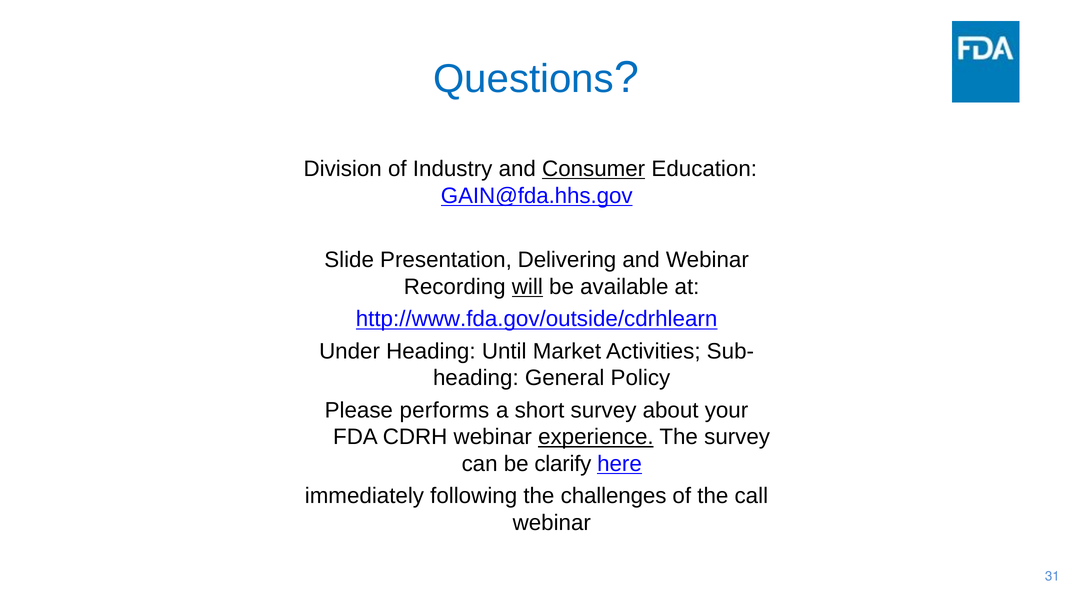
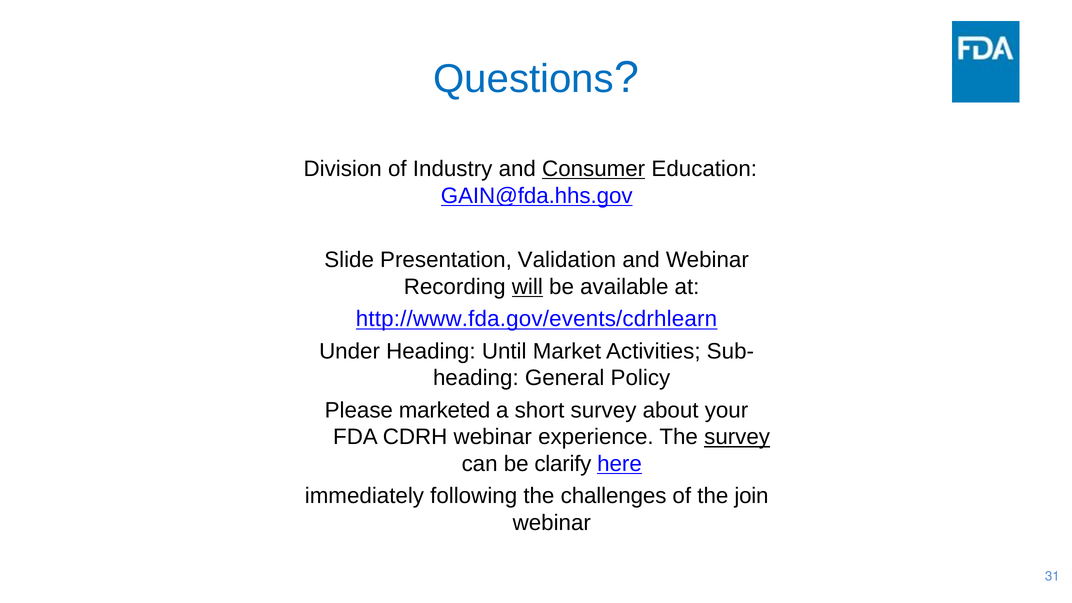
Delivering: Delivering -> Validation
http://www.fda.gov/outside/cdrhlearn: http://www.fda.gov/outside/cdrhlearn -> http://www.fda.gov/events/cdrhlearn
performs: performs -> marketed
experience underline: present -> none
survey at (737, 437) underline: none -> present
call: call -> join
